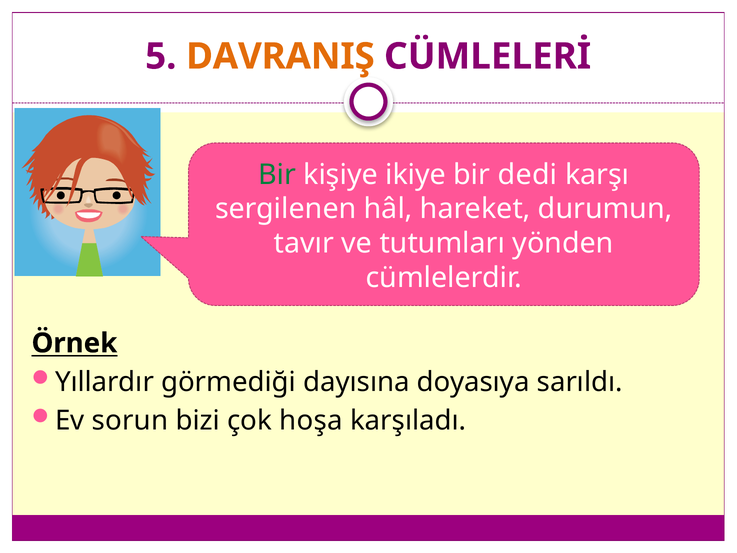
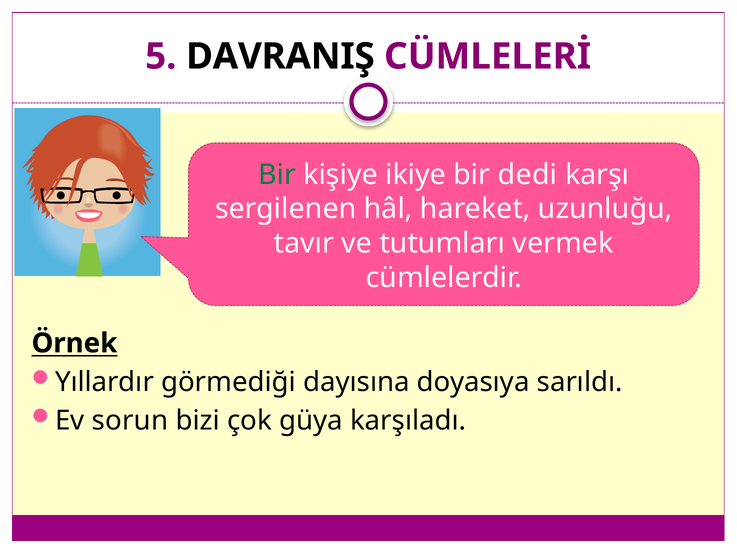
DAVRANIŞ colour: orange -> black
durumun: durumun -> uzunluğu
yönden: yönden -> vermek
hoşa: hoşa -> güya
